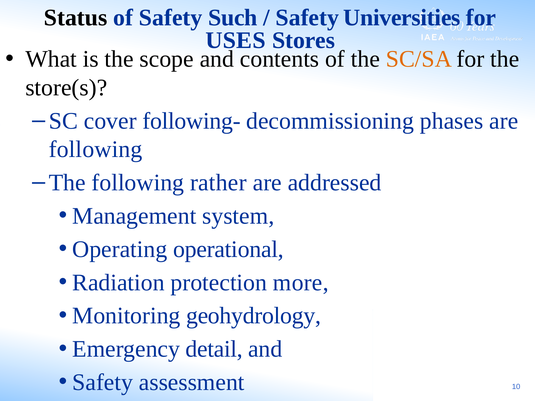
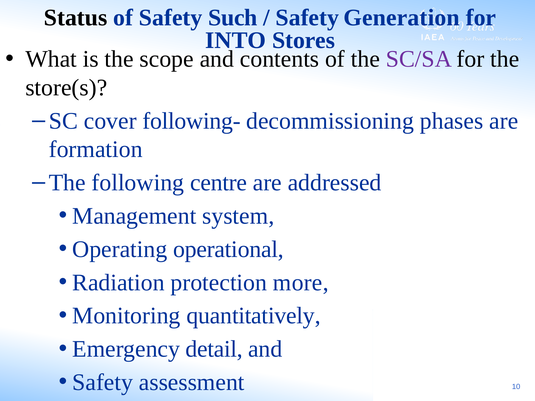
Universities: Universities -> Generation
USES: USES -> INTO
SC/SA colour: orange -> purple
following at (96, 150): following -> formation
rather: rather -> centre
geohydrology: geohydrology -> quantitatively
